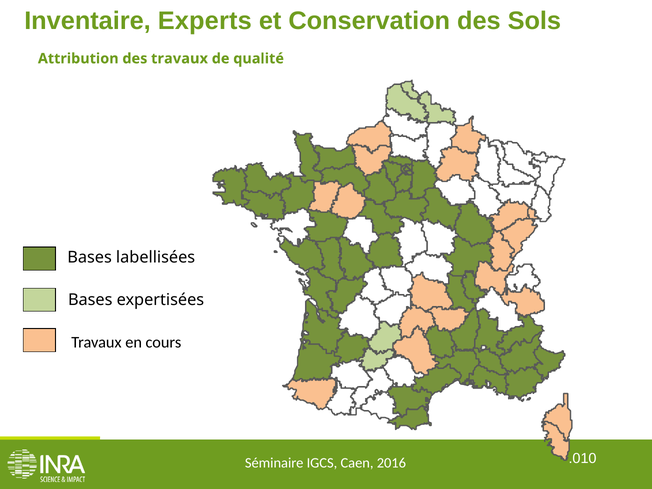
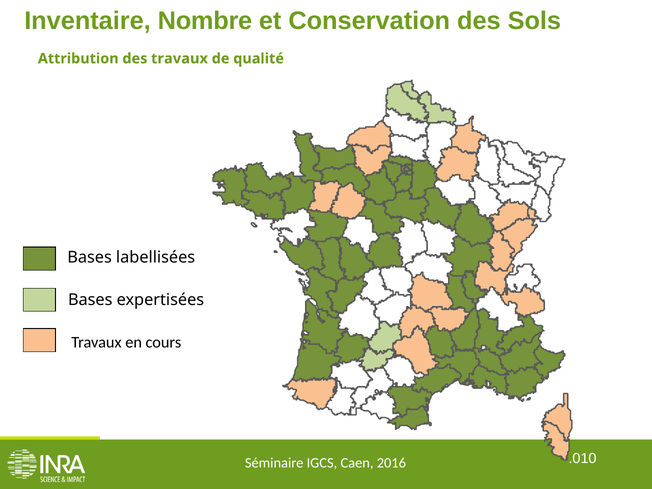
Experts: Experts -> Nombre
